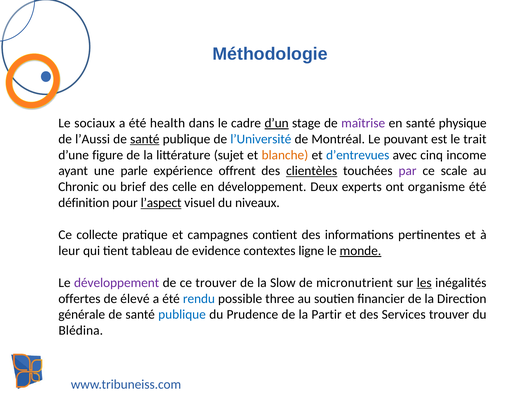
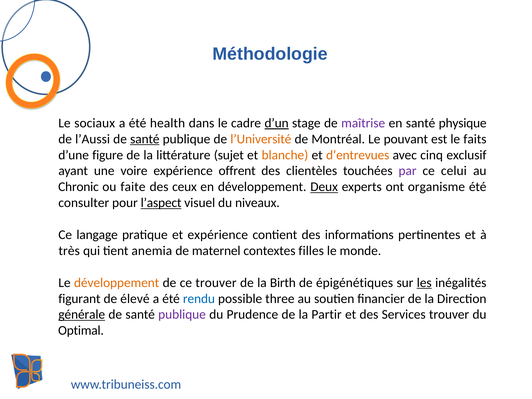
l’Université colour: blue -> orange
trait: trait -> faits
d’entrevues colour: blue -> orange
income: income -> exclusif
parle: parle -> voire
clientèles underline: present -> none
scale: scale -> celui
brief: brief -> faite
celle: celle -> ceux
Deux underline: none -> present
définition: définition -> consulter
collecte: collecte -> langage
et campagnes: campagnes -> expérience
leur: leur -> très
tableau: tableau -> anemia
evidence: evidence -> maternel
ligne: ligne -> filles
monde underline: present -> none
développement at (117, 283) colour: purple -> orange
Slow: Slow -> Birth
micronutrient: micronutrient -> épigénétiques
offertes: offertes -> figurant
générale underline: none -> present
publique at (182, 315) colour: blue -> purple
Blédina: Blédina -> Optimal
